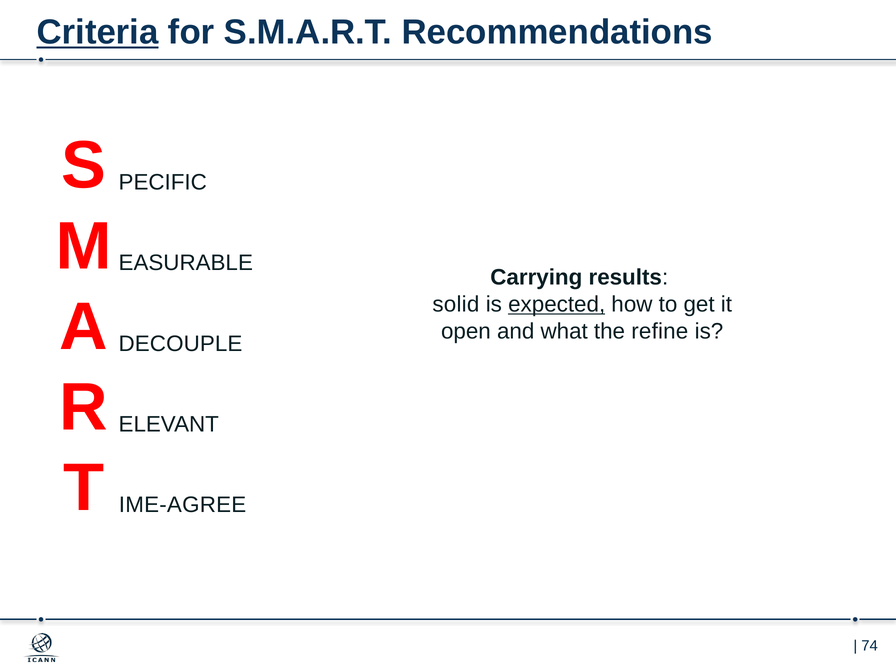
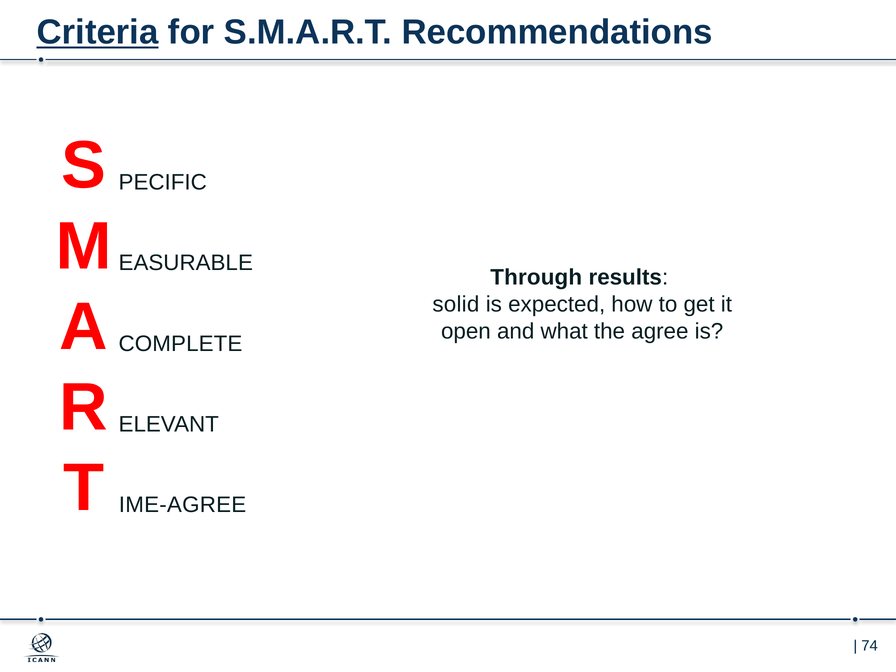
Carrying: Carrying -> Through
expected underline: present -> none
refine: refine -> agree
DECOUPLE: DECOUPLE -> COMPLETE
